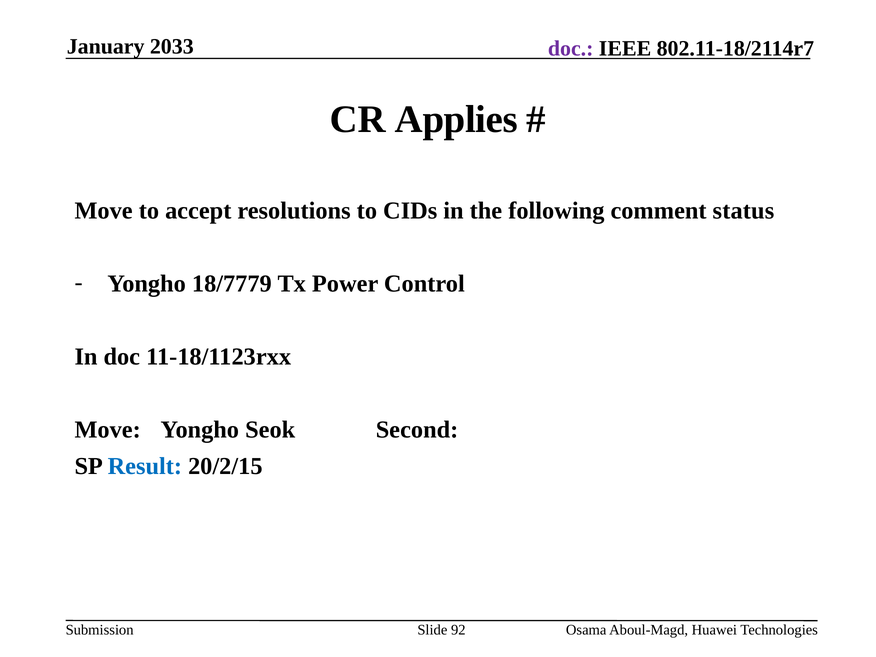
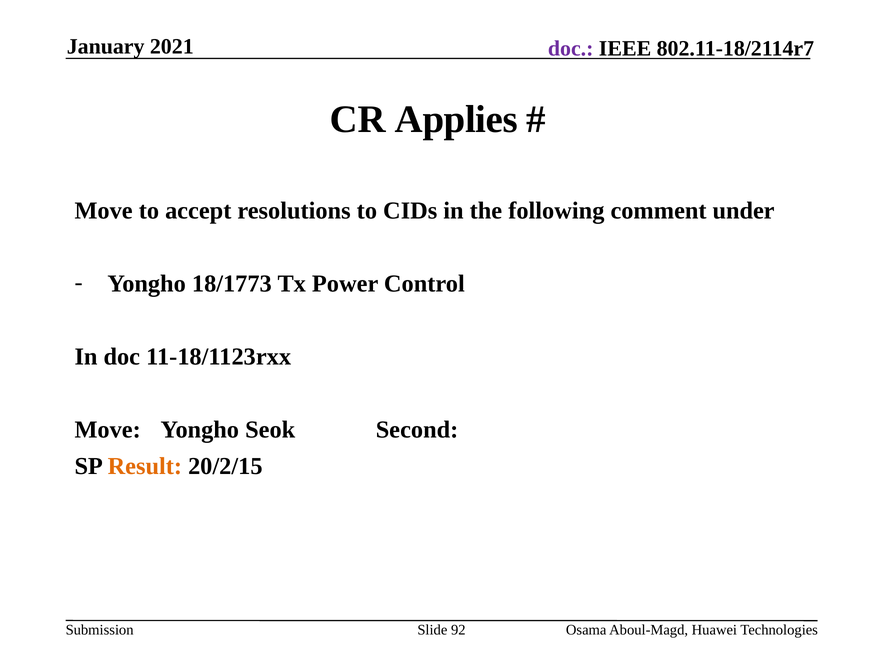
2033: 2033 -> 2021
status: status -> under
18/7779: 18/7779 -> 18/1773
Result colour: blue -> orange
